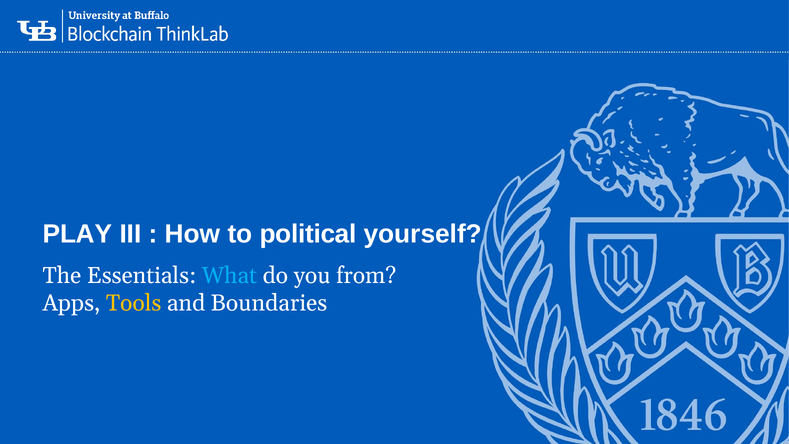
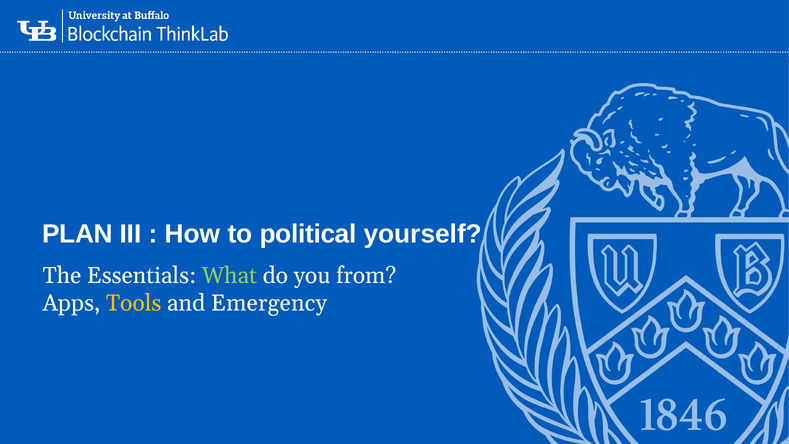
PLAY: PLAY -> PLAN
What colour: light blue -> light green
Boundaries: Boundaries -> Emergency
